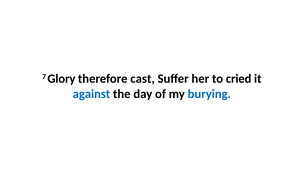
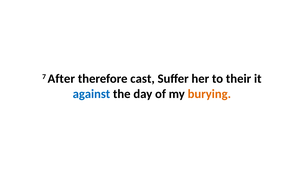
Glory: Glory -> After
cried: cried -> their
burying colour: blue -> orange
